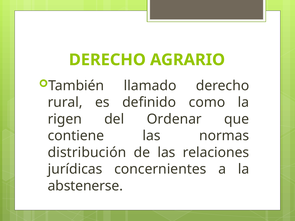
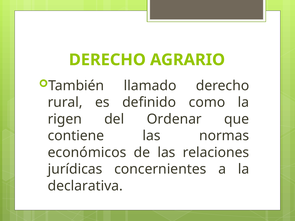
distribución: distribución -> económicos
abstenerse: abstenerse -> declarativa
